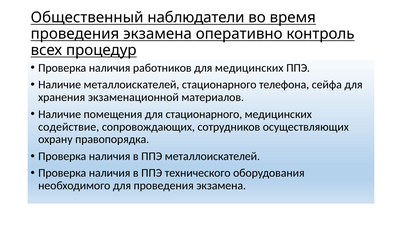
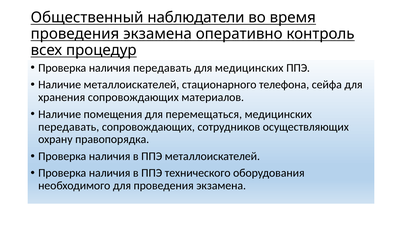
наличия работников: работников -> передавать
хранения экзаменационной: экзаменационной -> сопровождающих
для стационарного: стационарного -> перемещаться
содействие at (69, 127): содействие -> передавать
